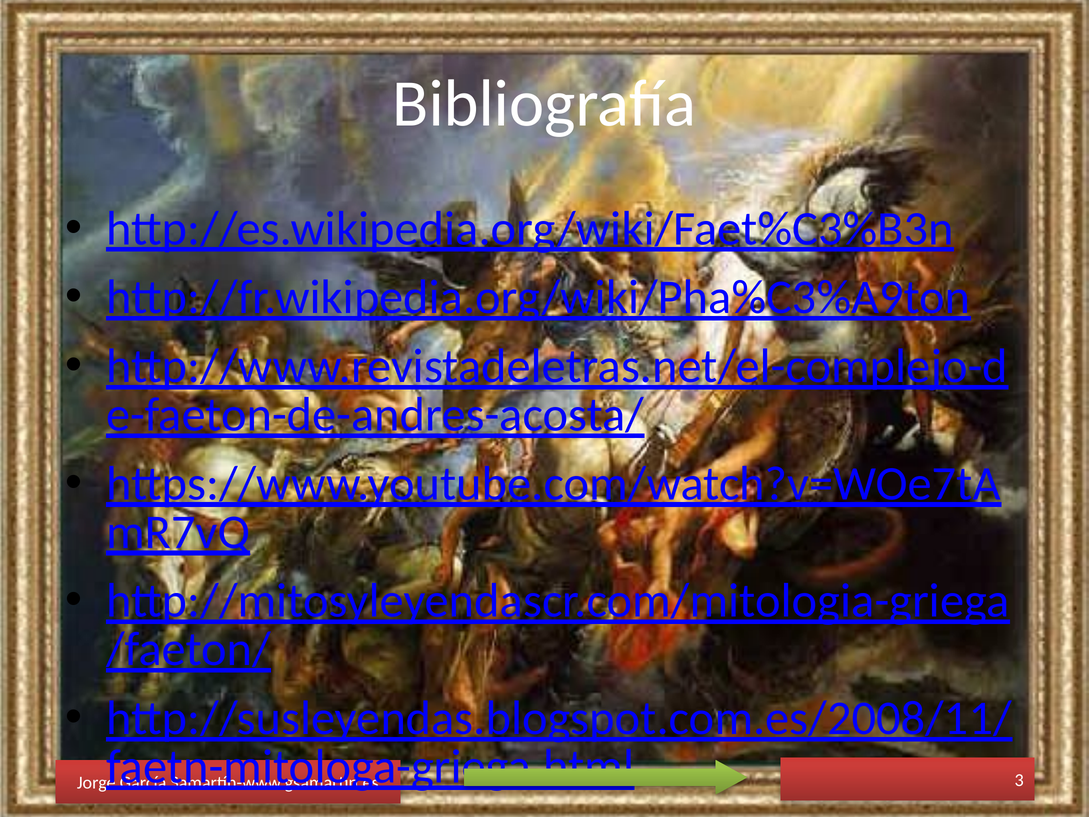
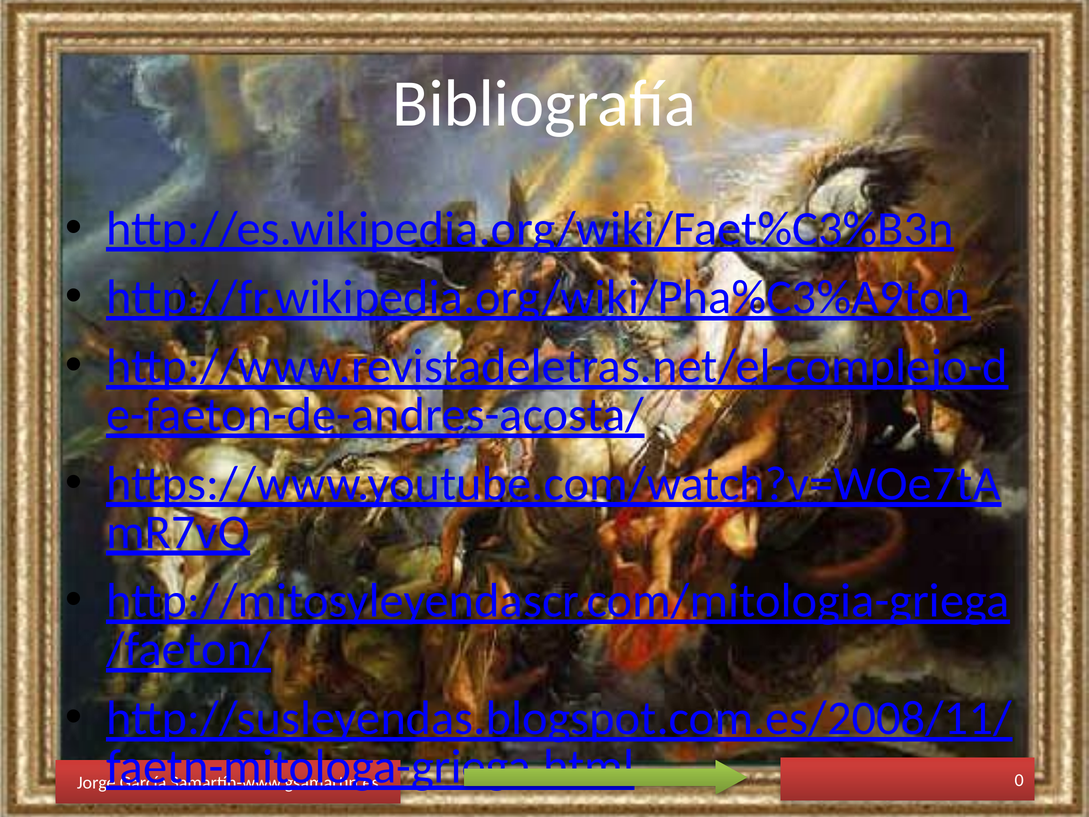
3: 3 -> 0
